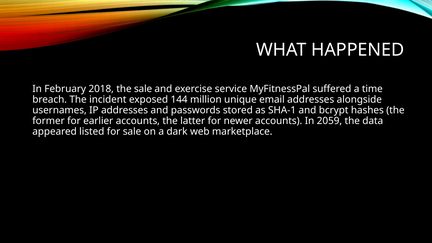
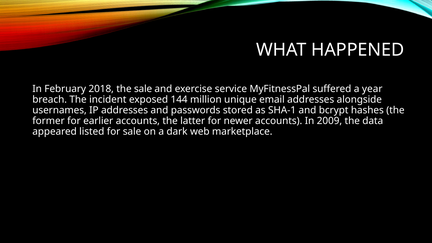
time: time -> year
2059: 2059 -> 2009
